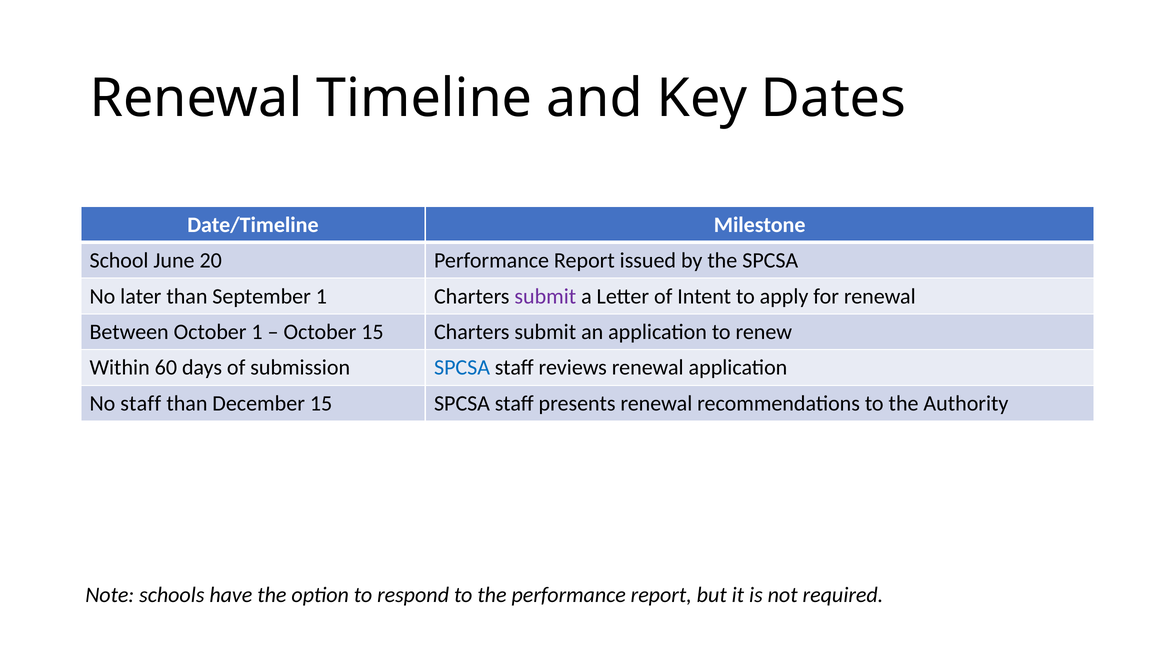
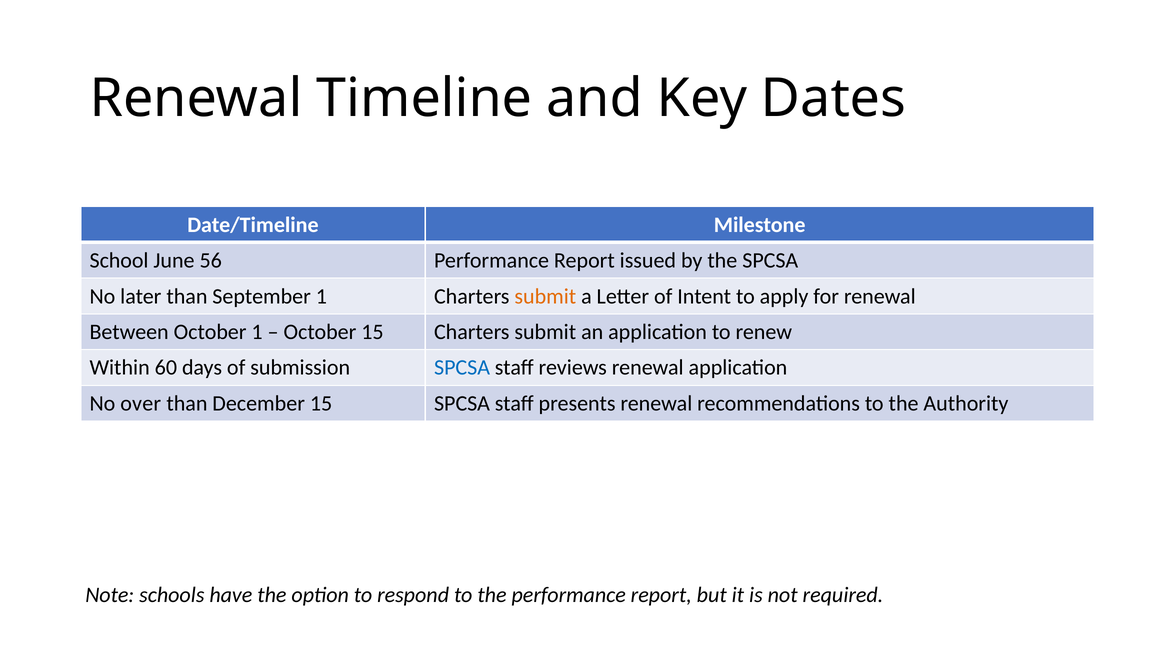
20: 20 -> 56
submit at (545, 296) colour: purple -> orange
No staff: staff -> over
